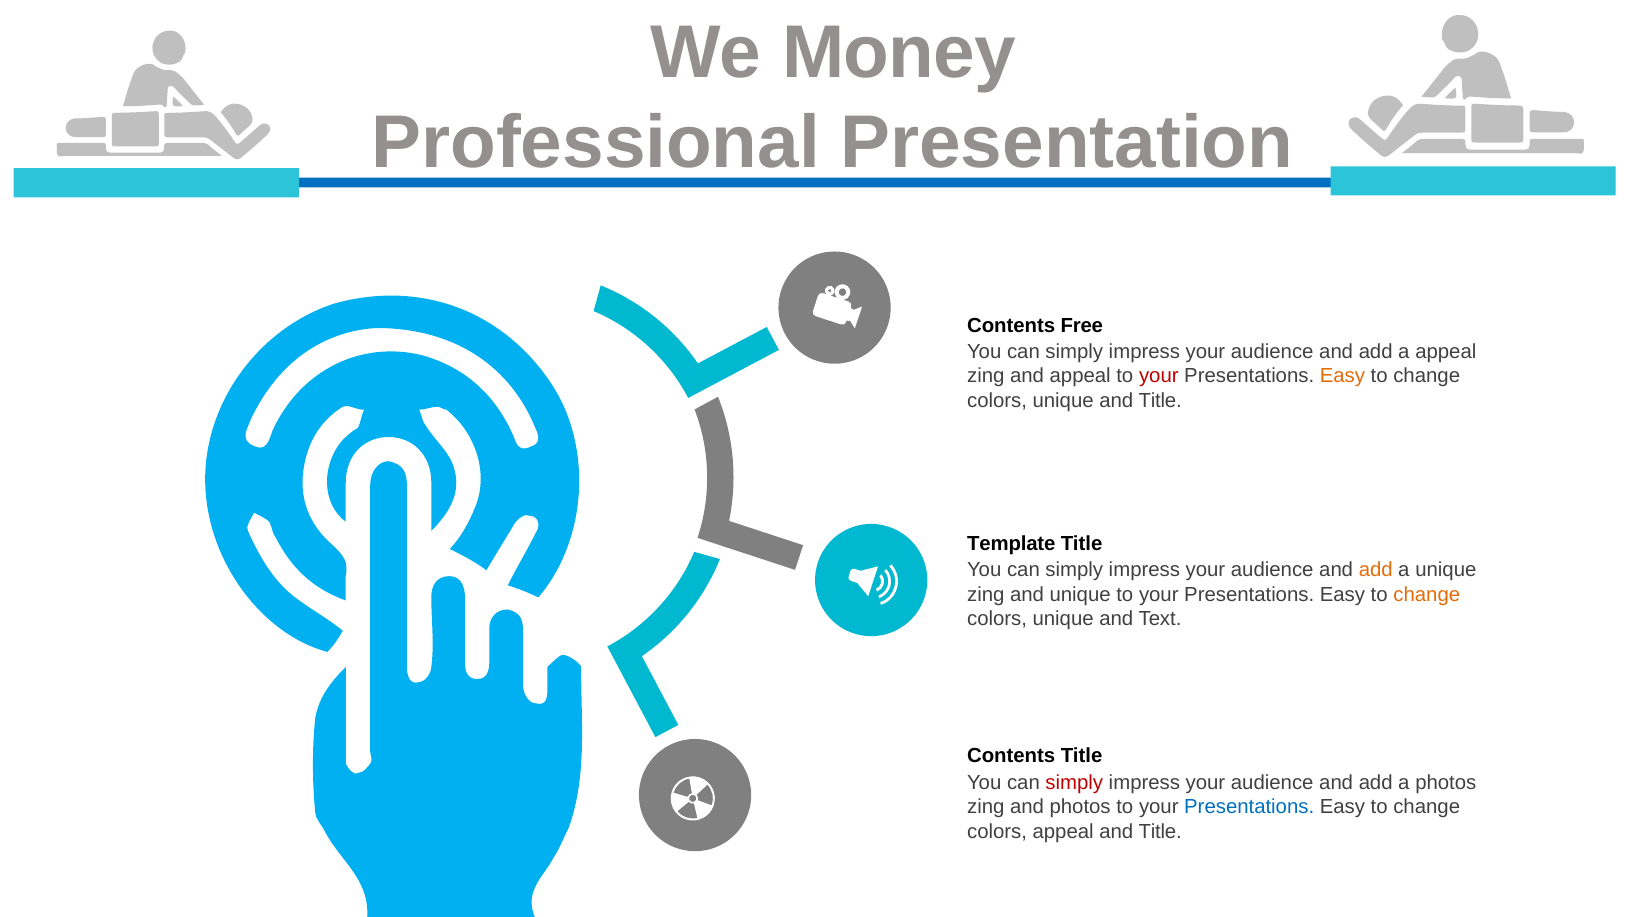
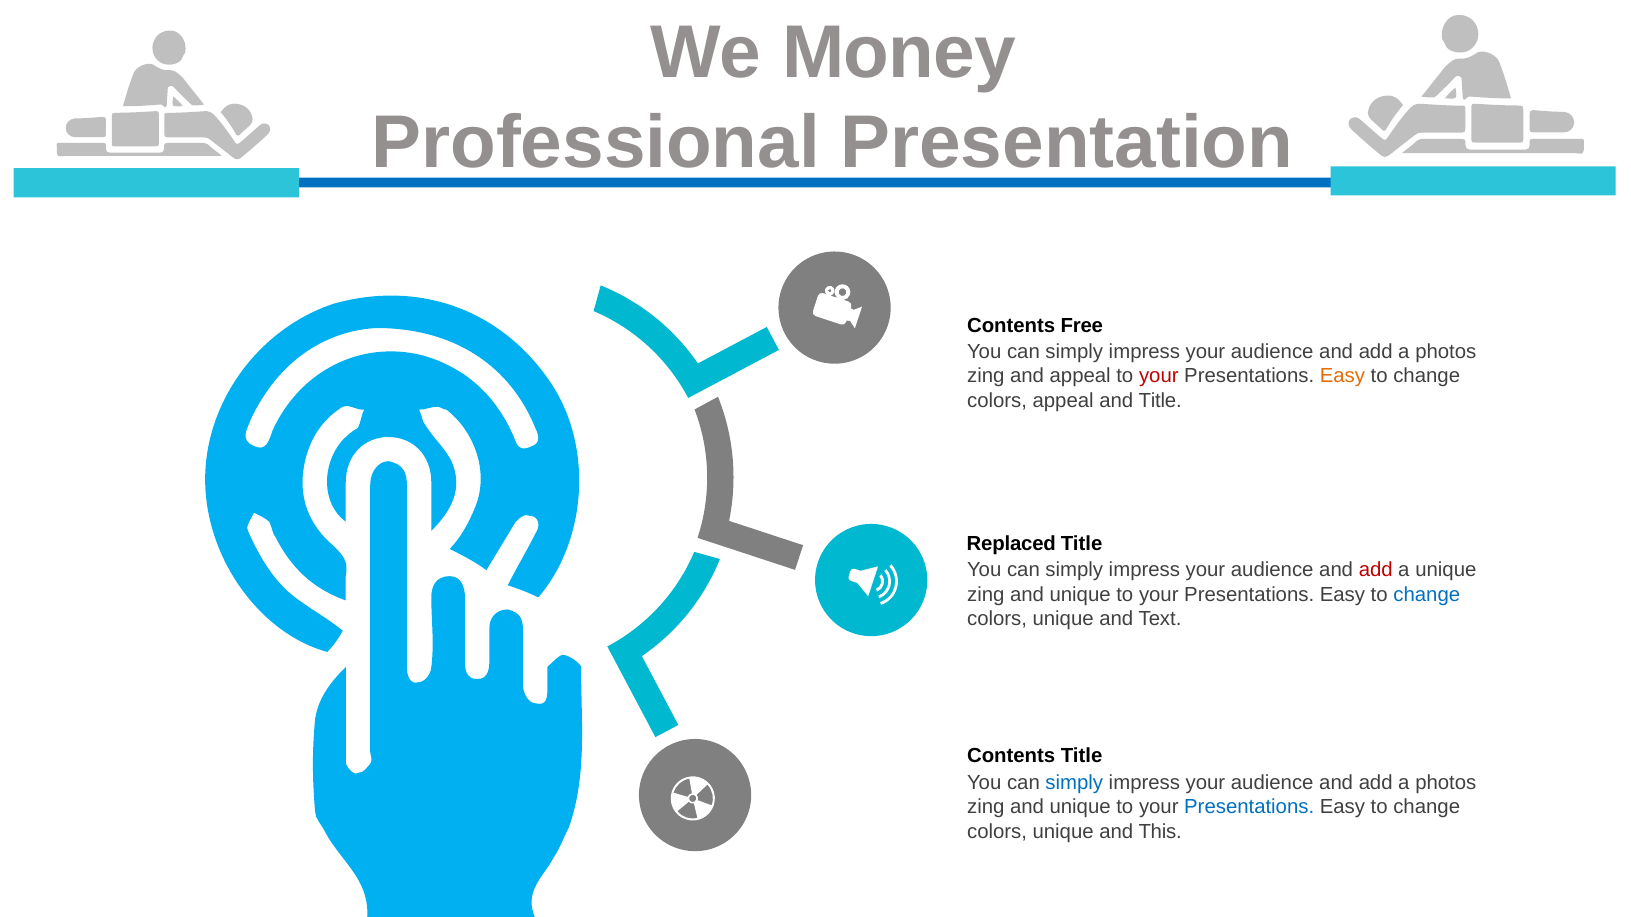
appeal at (1446, 352): appeal -> photos
unique at (1063, 401): unique -> appeal
Template: Template -> Replaced
add at (1376, 570) colour: orange -> red
change at (1427, 595) colour: orange -> blue
simply at (1074, 783) colour: red -> blue
photos at (1080, 807): photos -> unique
appeal at (1063, 832): appeal -> unique
Title at (1160, 832): Title -> This
